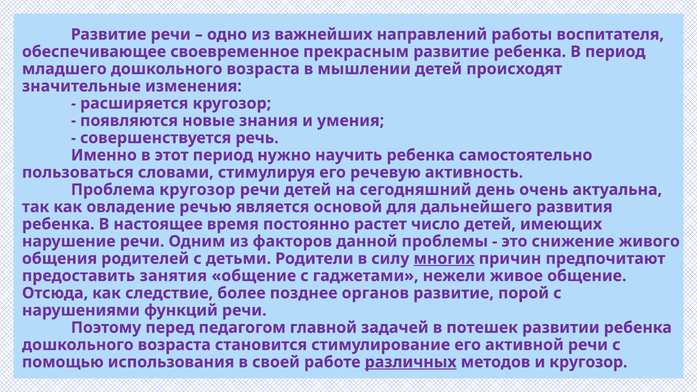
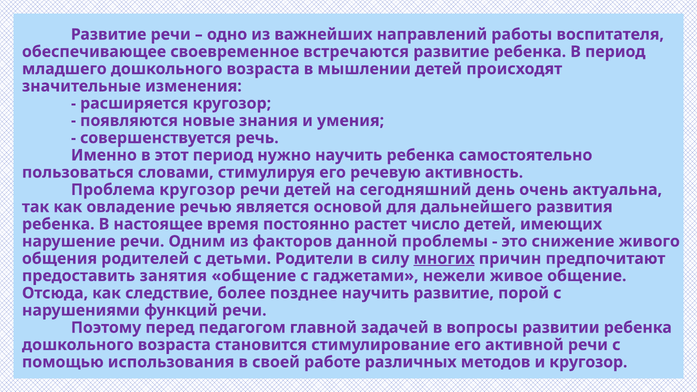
прекрасным: прекрасным -> встречаются
позднее органов: органов -> научить
потешек: потешек -> вопросы
различных underline: present -> none
